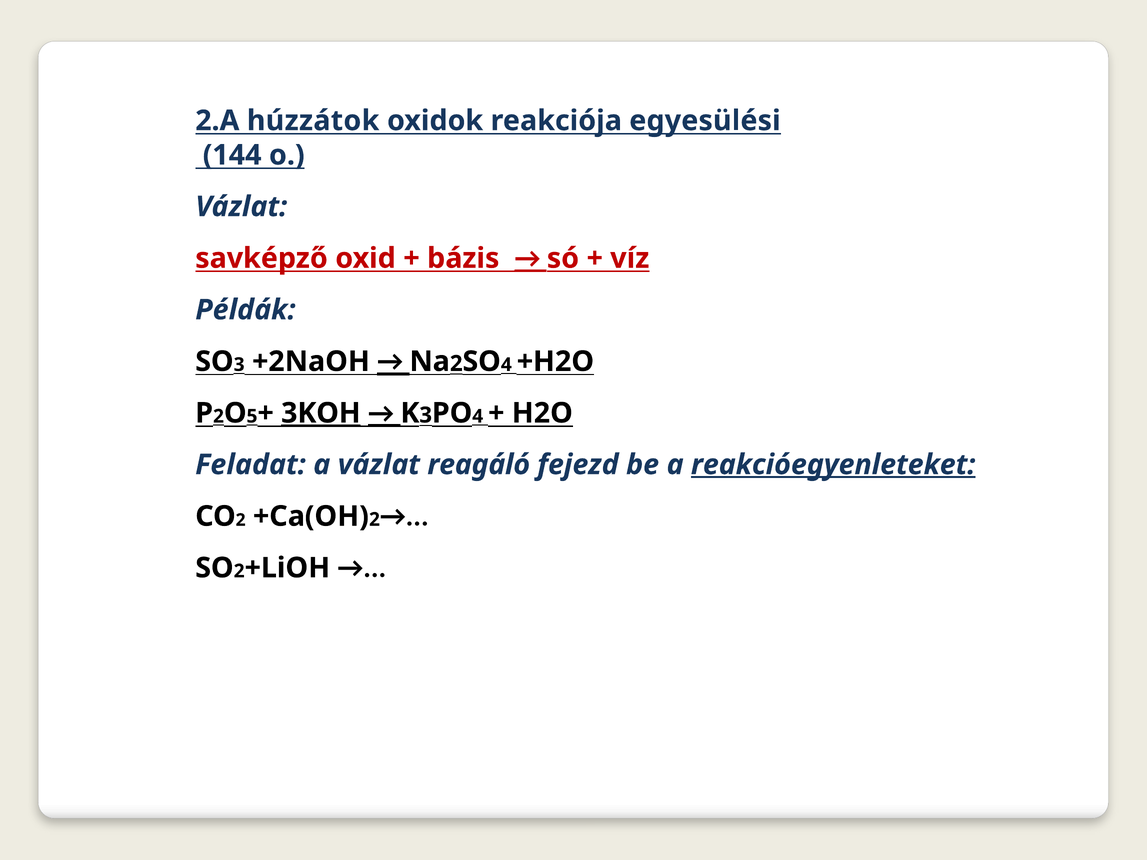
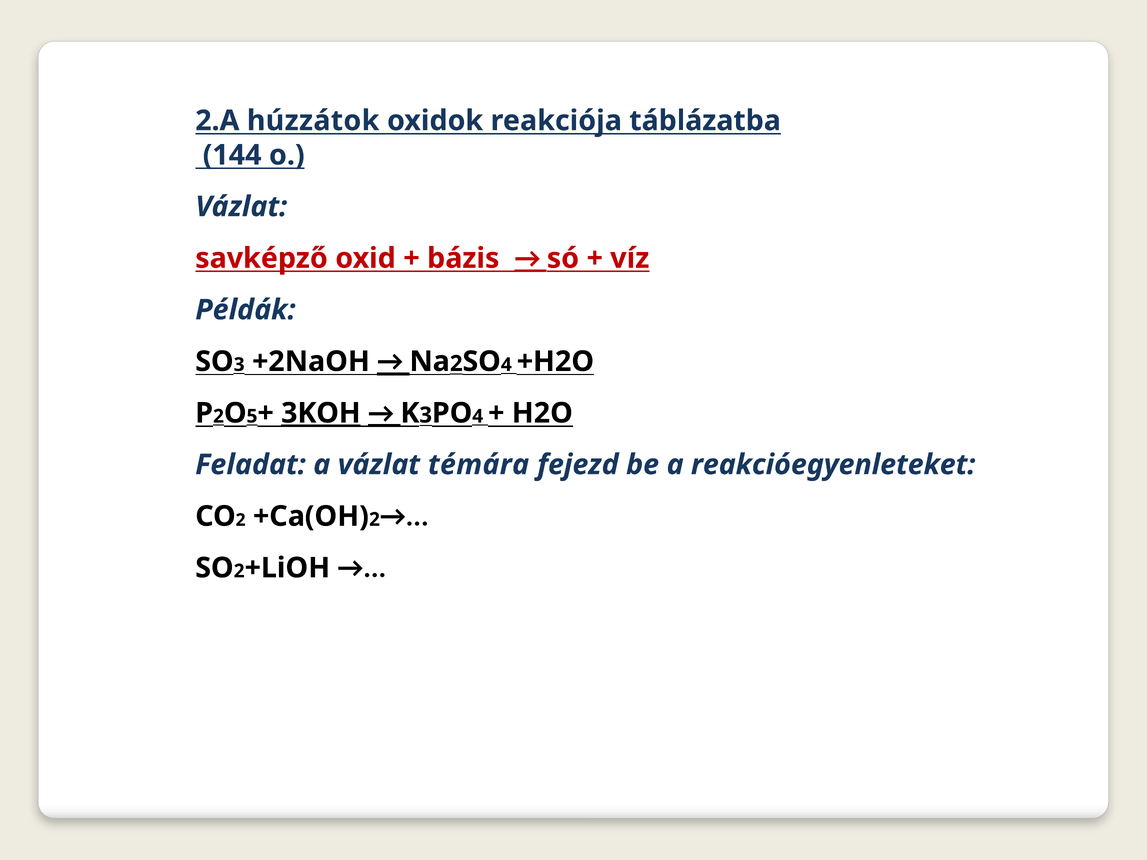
egyesülési: egyesülési -> táblázatba
reagáló: reagáló -> témára
reakcióegyenleteket underline: present -> none
